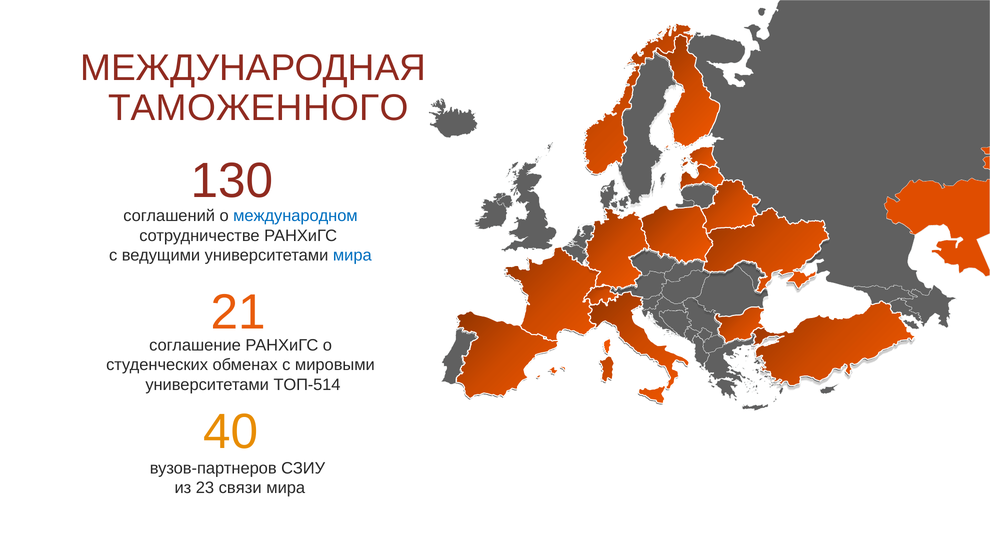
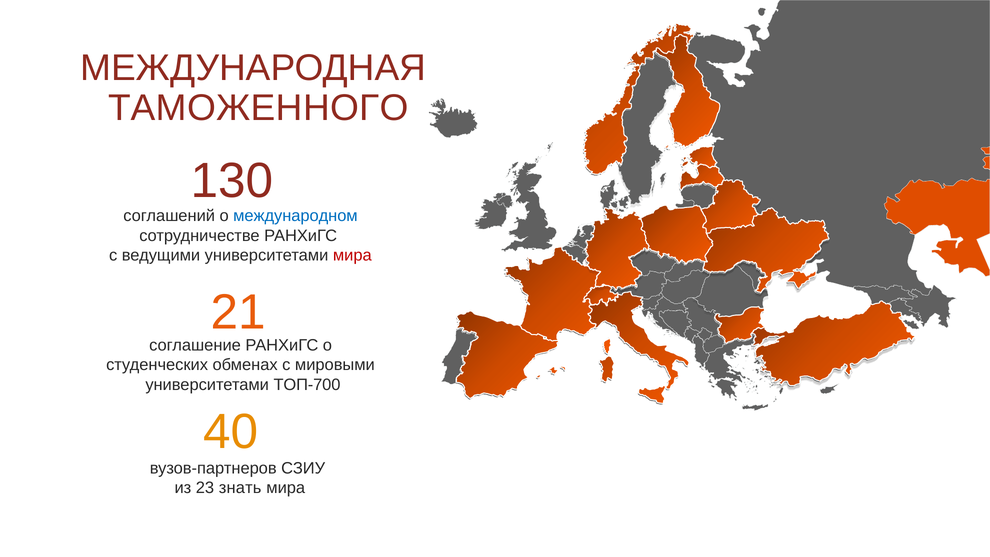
мира at (352, 255) colour: blue -> red
ТОП-514: ТОП-514 -> ТОП-700
связи: связи -> знать
